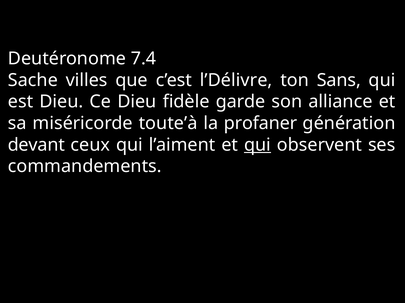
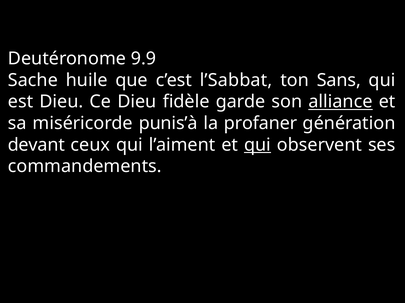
7.4: 7.4 -> 9.9
villes: villes -> huile
l’Délivre: l’Délivre -> l’Sabbat
alliance underline: none -> present
toute’à: toute’à -> punis’à
